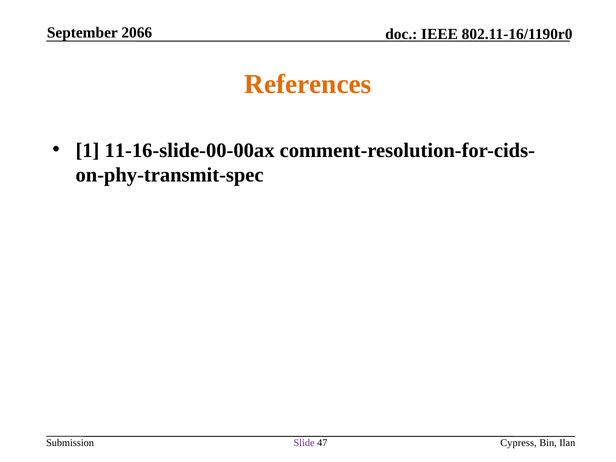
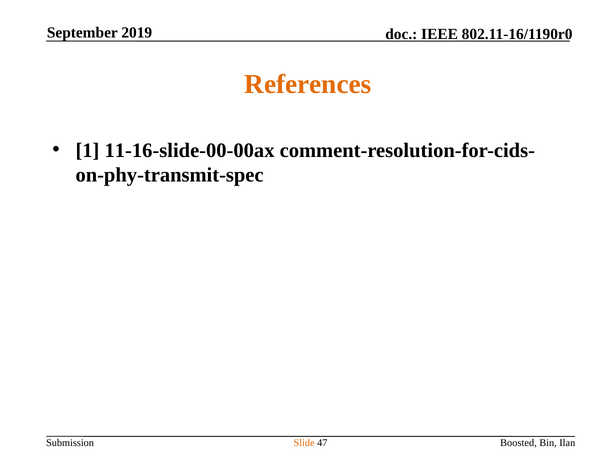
2066: 2066 -> 2019
Slide colour: purple -> orange
Cypress: Cypress -> Boosted
